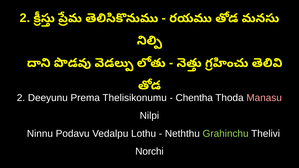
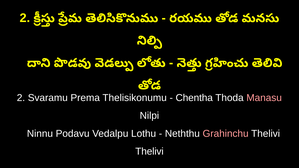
Deeyunu: Deeyunu -> Svaramu
Grahinchu colour: light green -> pink
Norchi at (149, 152): Norchi -> Thelivi
